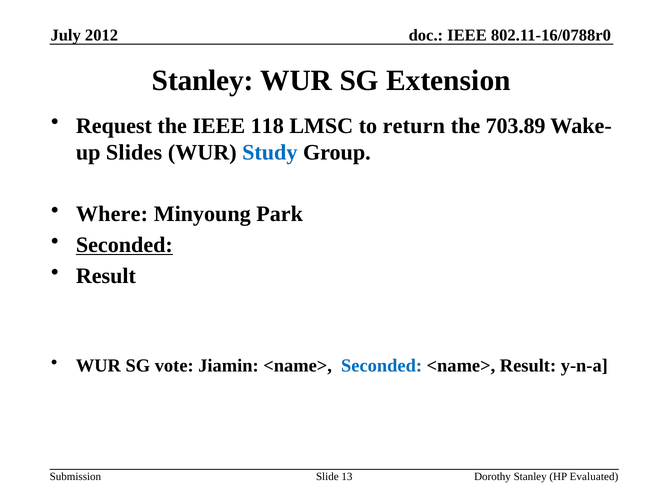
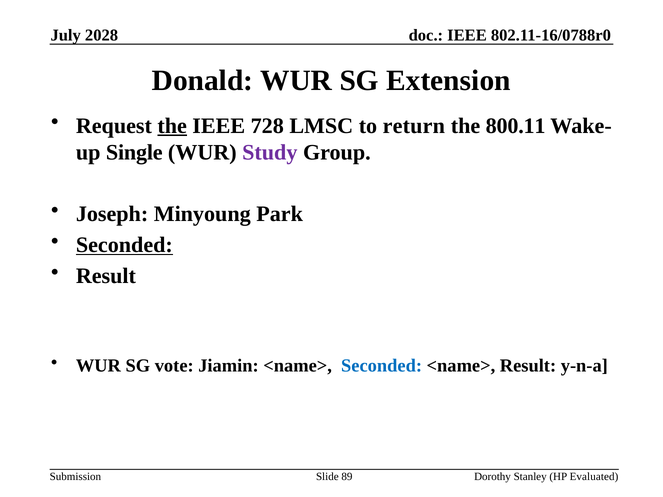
2012: 2012 -> 2028
Stanley at (203, 81): Stanley -> Donald
the at (172, 126) underline: none -> present
118: 118 -> 728
703.89: 703.89 -> 800.11
Slides: Slides -> Single
Study colour: blue -> purple
Where: Where -> Joseph
13: 13 -> 89
